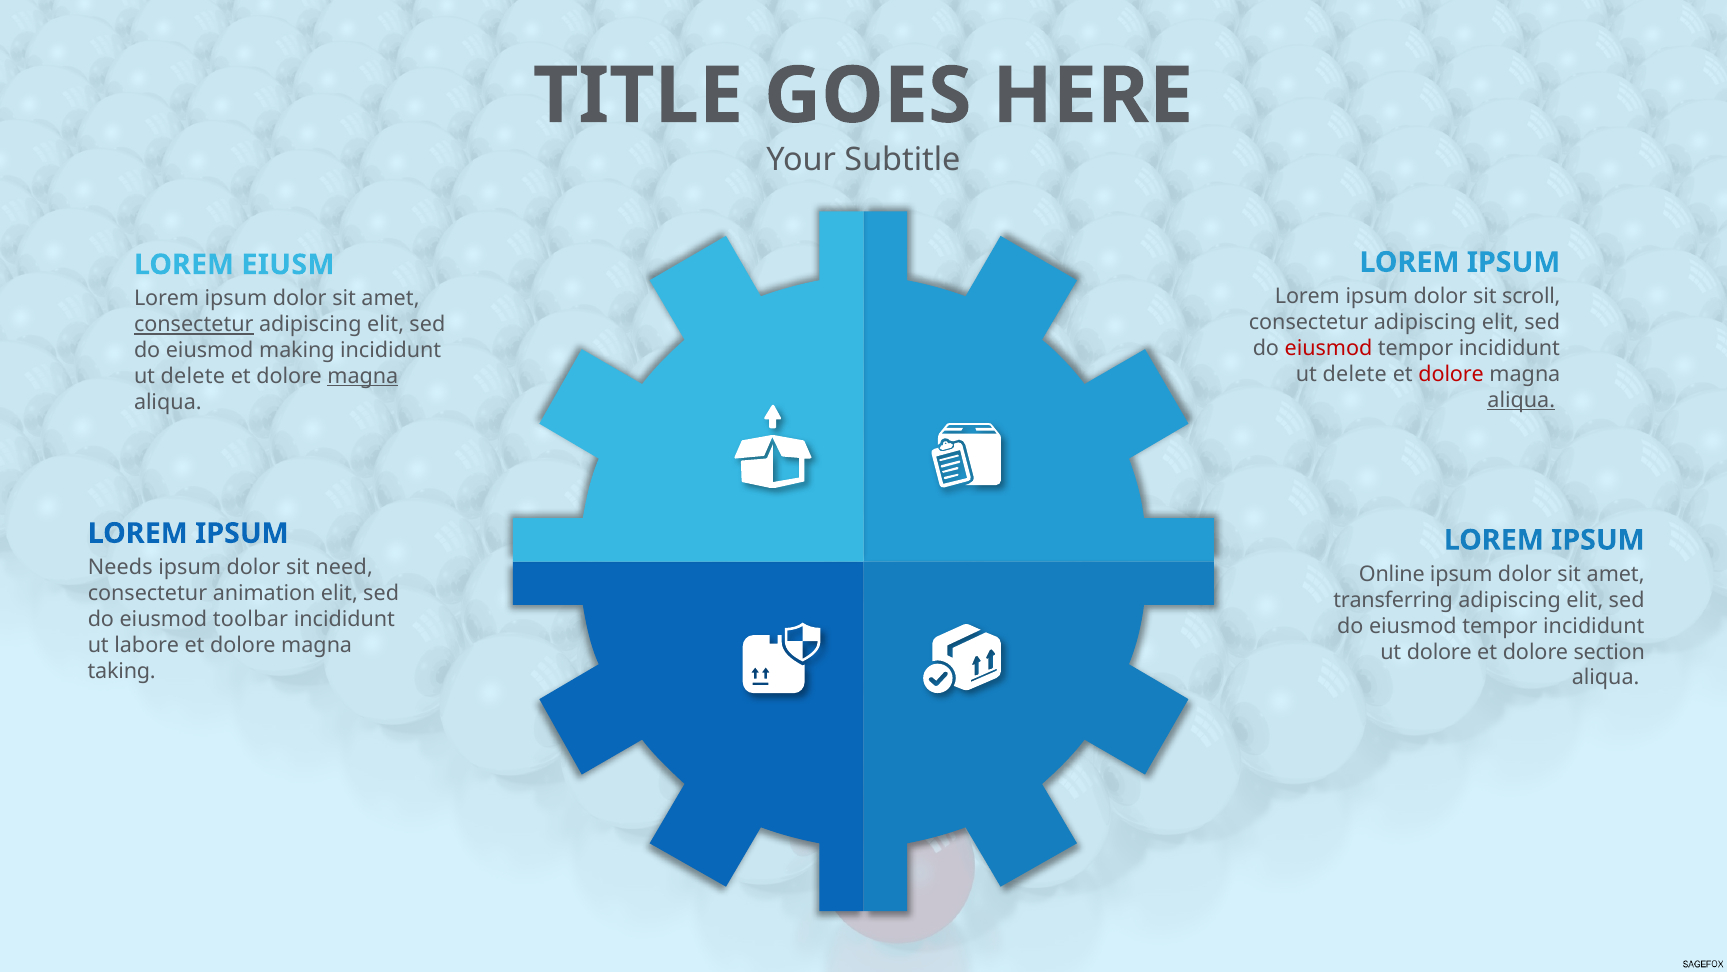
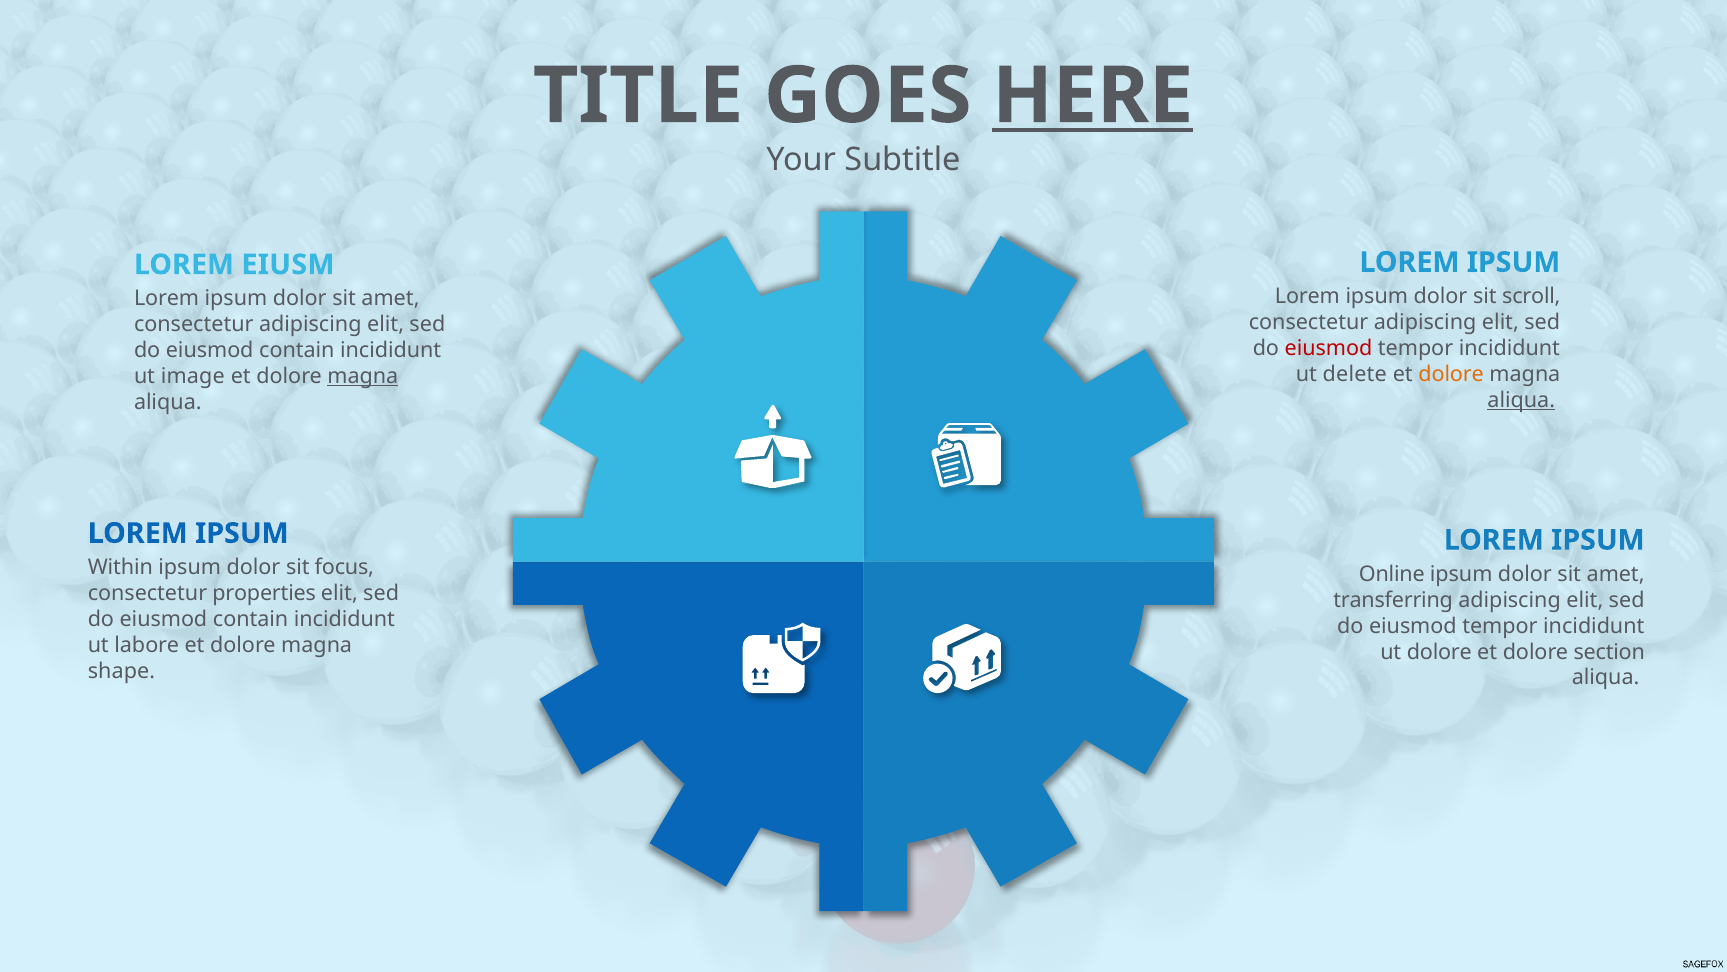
HERE underline: none -> present
consectetur at (194, 324) underline: present -> none
making at (297, 350): making -> contain
dolore at (1451, 374) colour: red -> orange
delete at (193, 376): delete -> image
Needs: Needs -> Within
need: need -> focus
animation: animation -> properties
toolbar at (250, 619): toolbar -> contain
taking: taking -> shape
